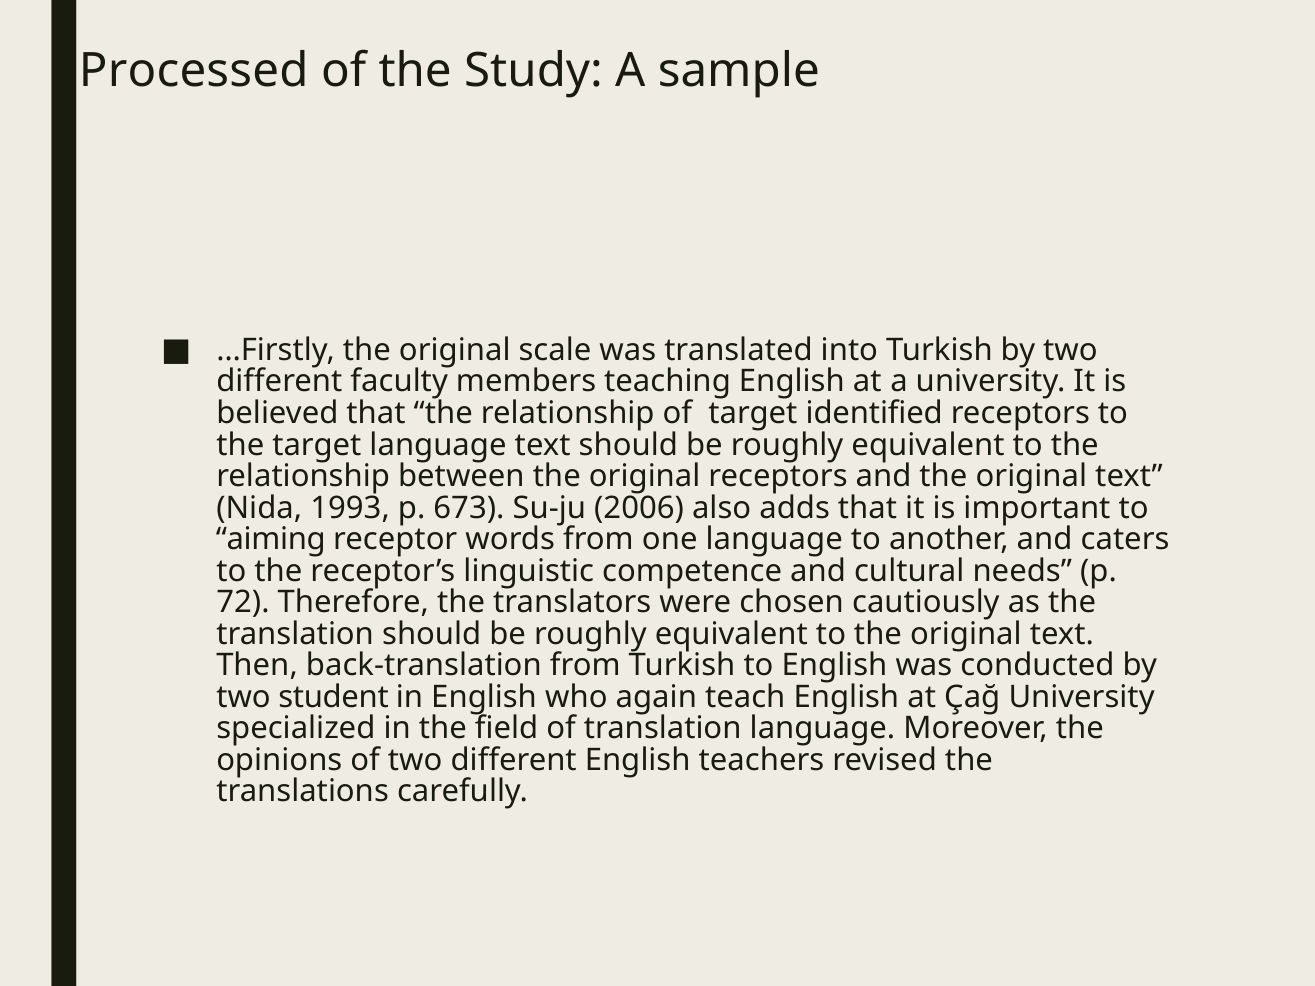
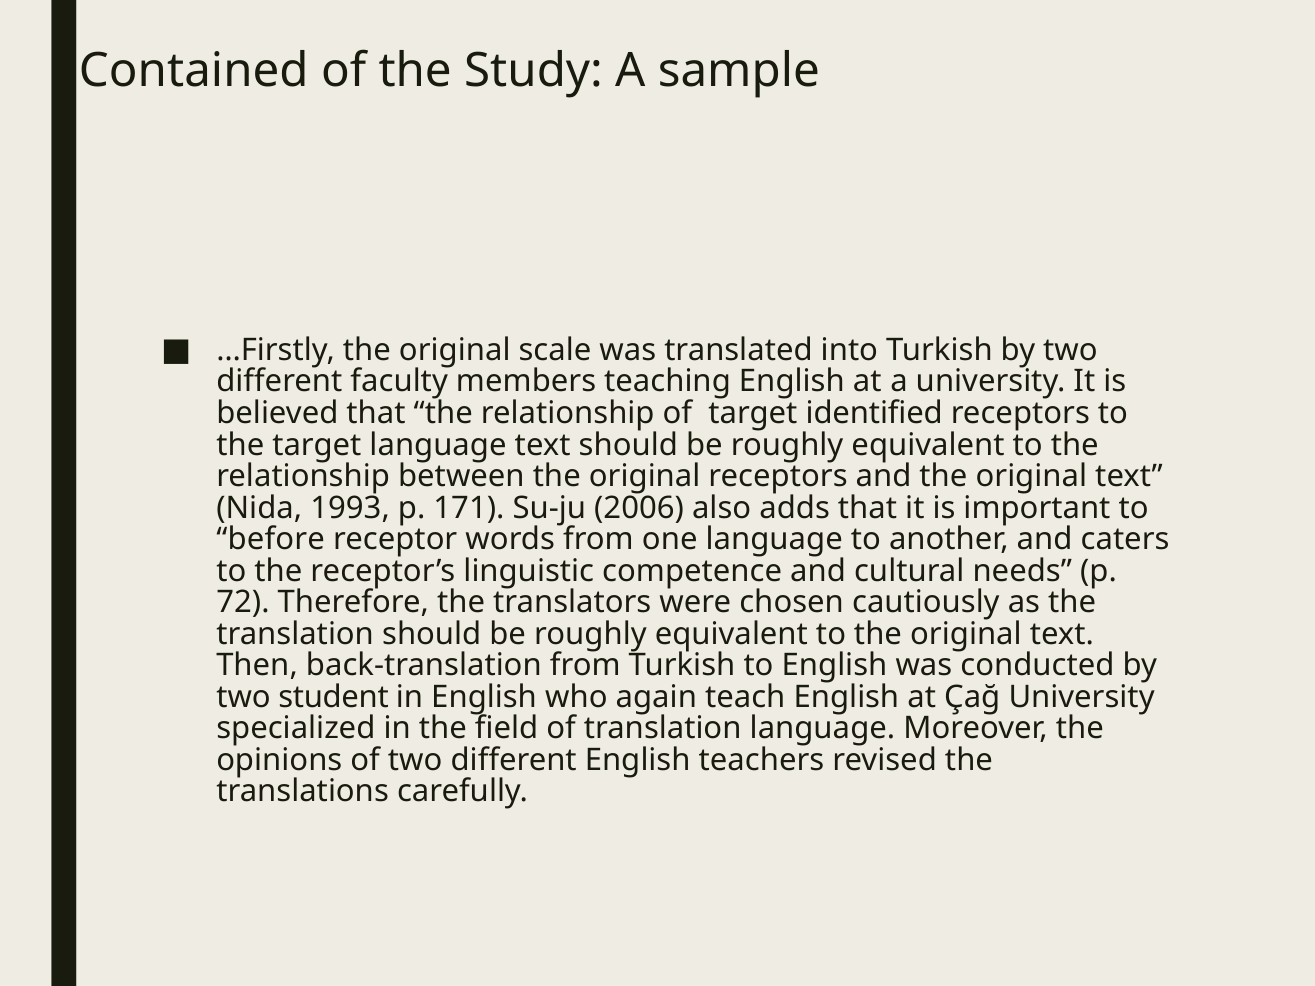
Processed: Processed -> Contained
673: 673 -> 171
aiming: aiming -> before
